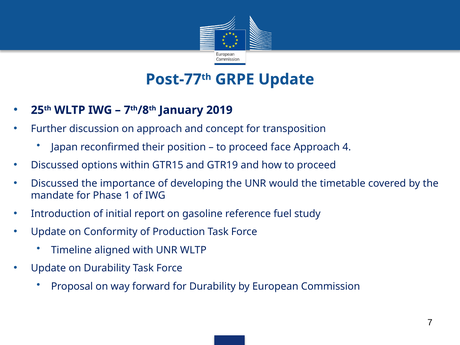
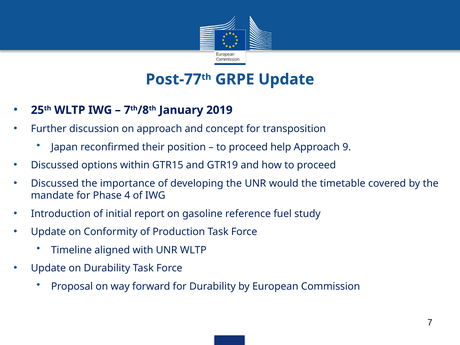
face: face -> help
4: 4 -> 9
1: 1 -> 4
